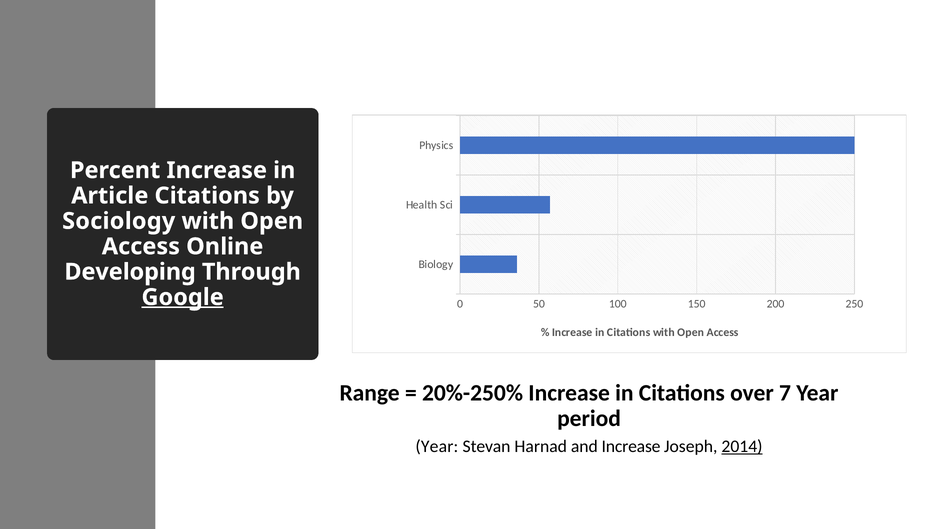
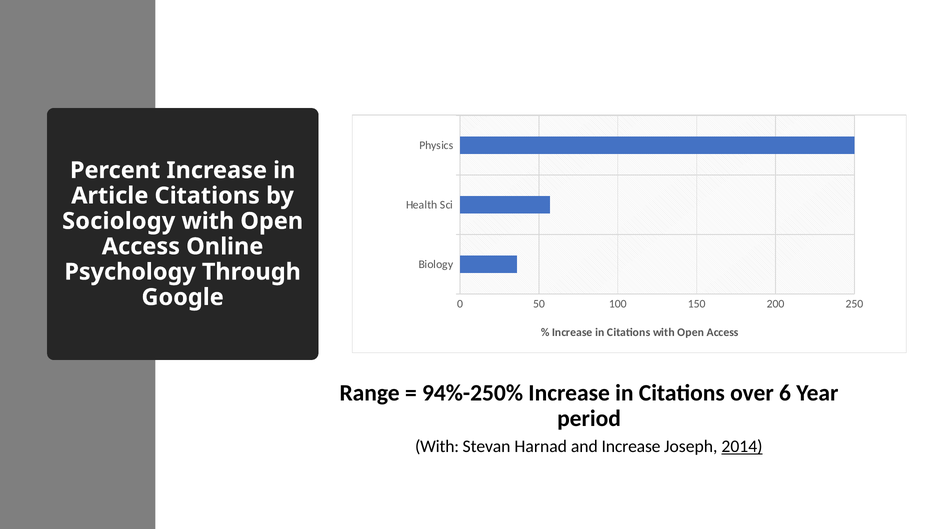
Developing: Developing -> Psychology
Google underline: present -> none
20%-250%: 20%-250% -> 94%-250%
7: 7 -> 6
Year at (437, 447): Year -> With
